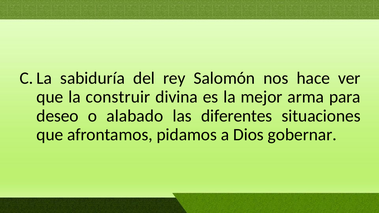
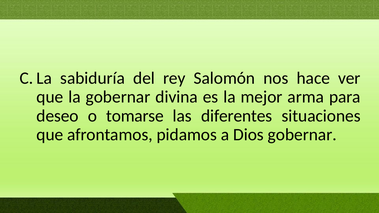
la construir: construir -> gobernar
alabado: alabado -> tomarse
